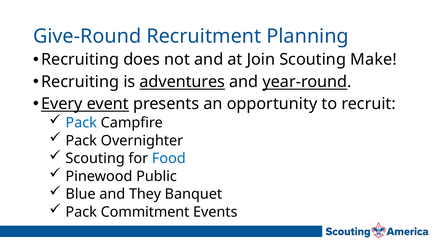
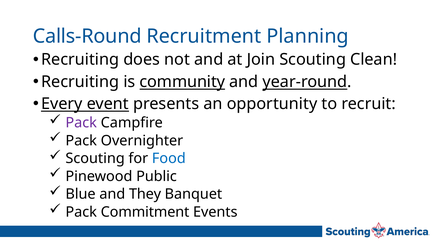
Give-Round: Give-Round -> Calls-Round
Make: Make -> Clean
adventures: adventures -> community
Pack at (81, 122) colour: blue -> purple
